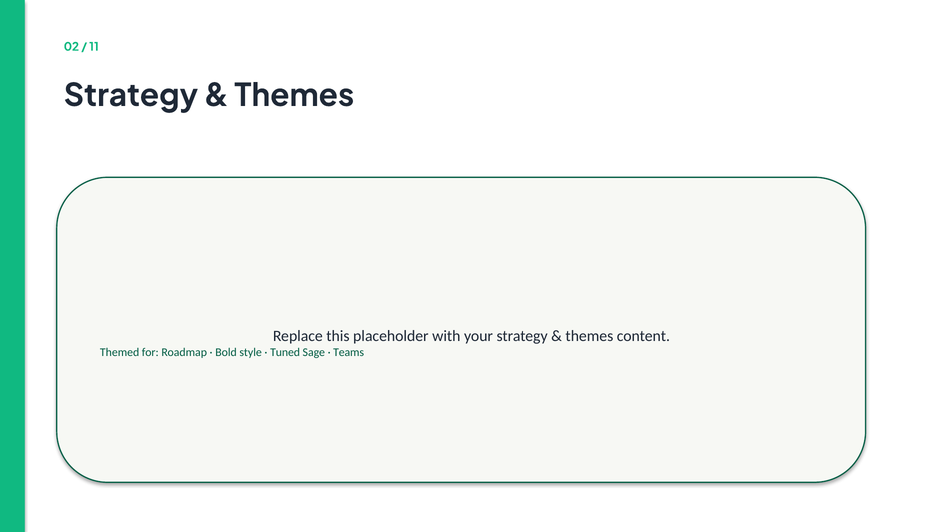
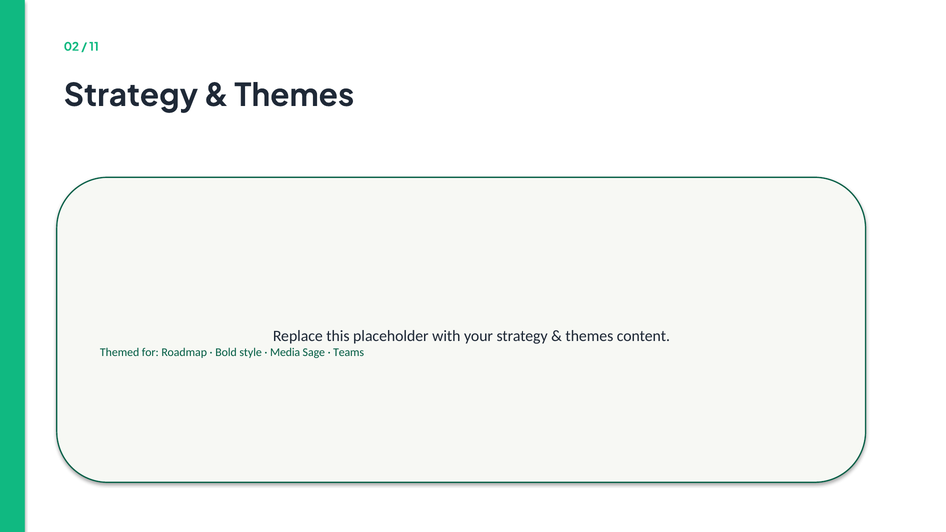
Tuned: Tuned -> Media
